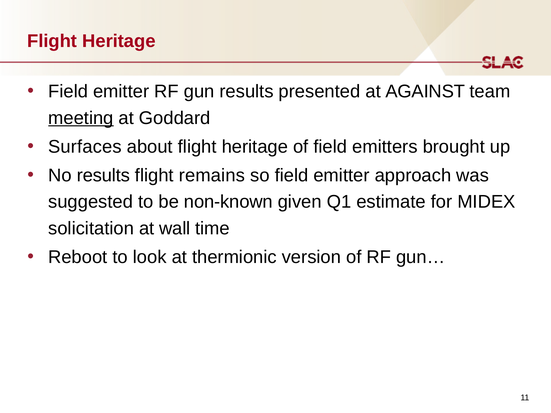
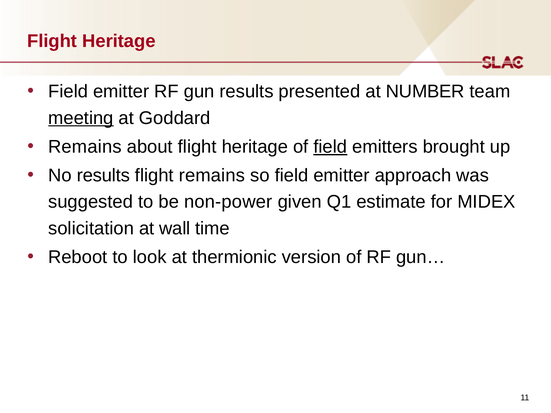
AGAINST: AGAINST -> NUMBER
Surfaces at (85, 147): Surfaces -> Remains
field at (330, 147) underline: none -> present
non-known: non-known -> non-power
